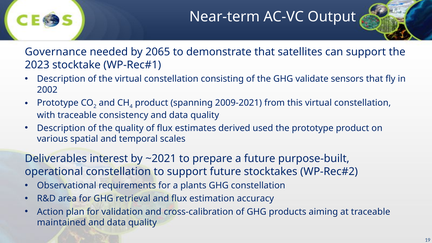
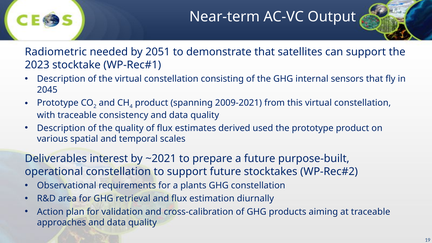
Governance: Governance -> Radiometric
2065: 2065 -> 2051
validate: validate -> internal
2002: 2002 -> 2045
accuracy: accuracy -> diurnally
maintained: maintained -> approaches
